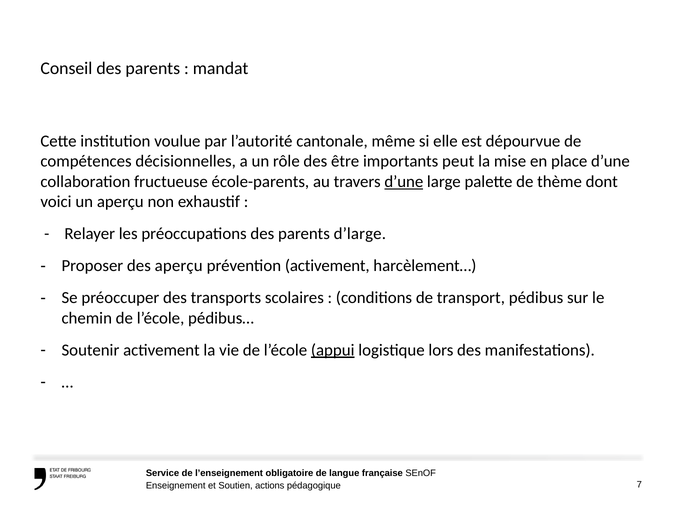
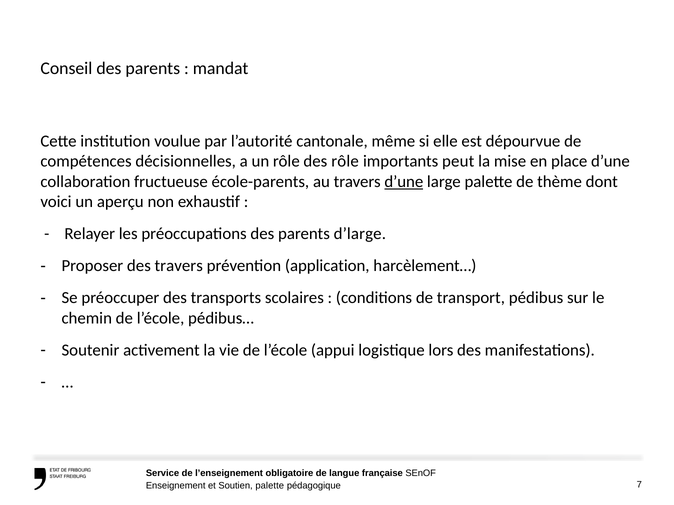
des être: être -> rôle
des aperçu: aperçu -> travers
prévention activement: activement -> application
appui underline: present -> none
actions at (270, 486): actions -> palette
